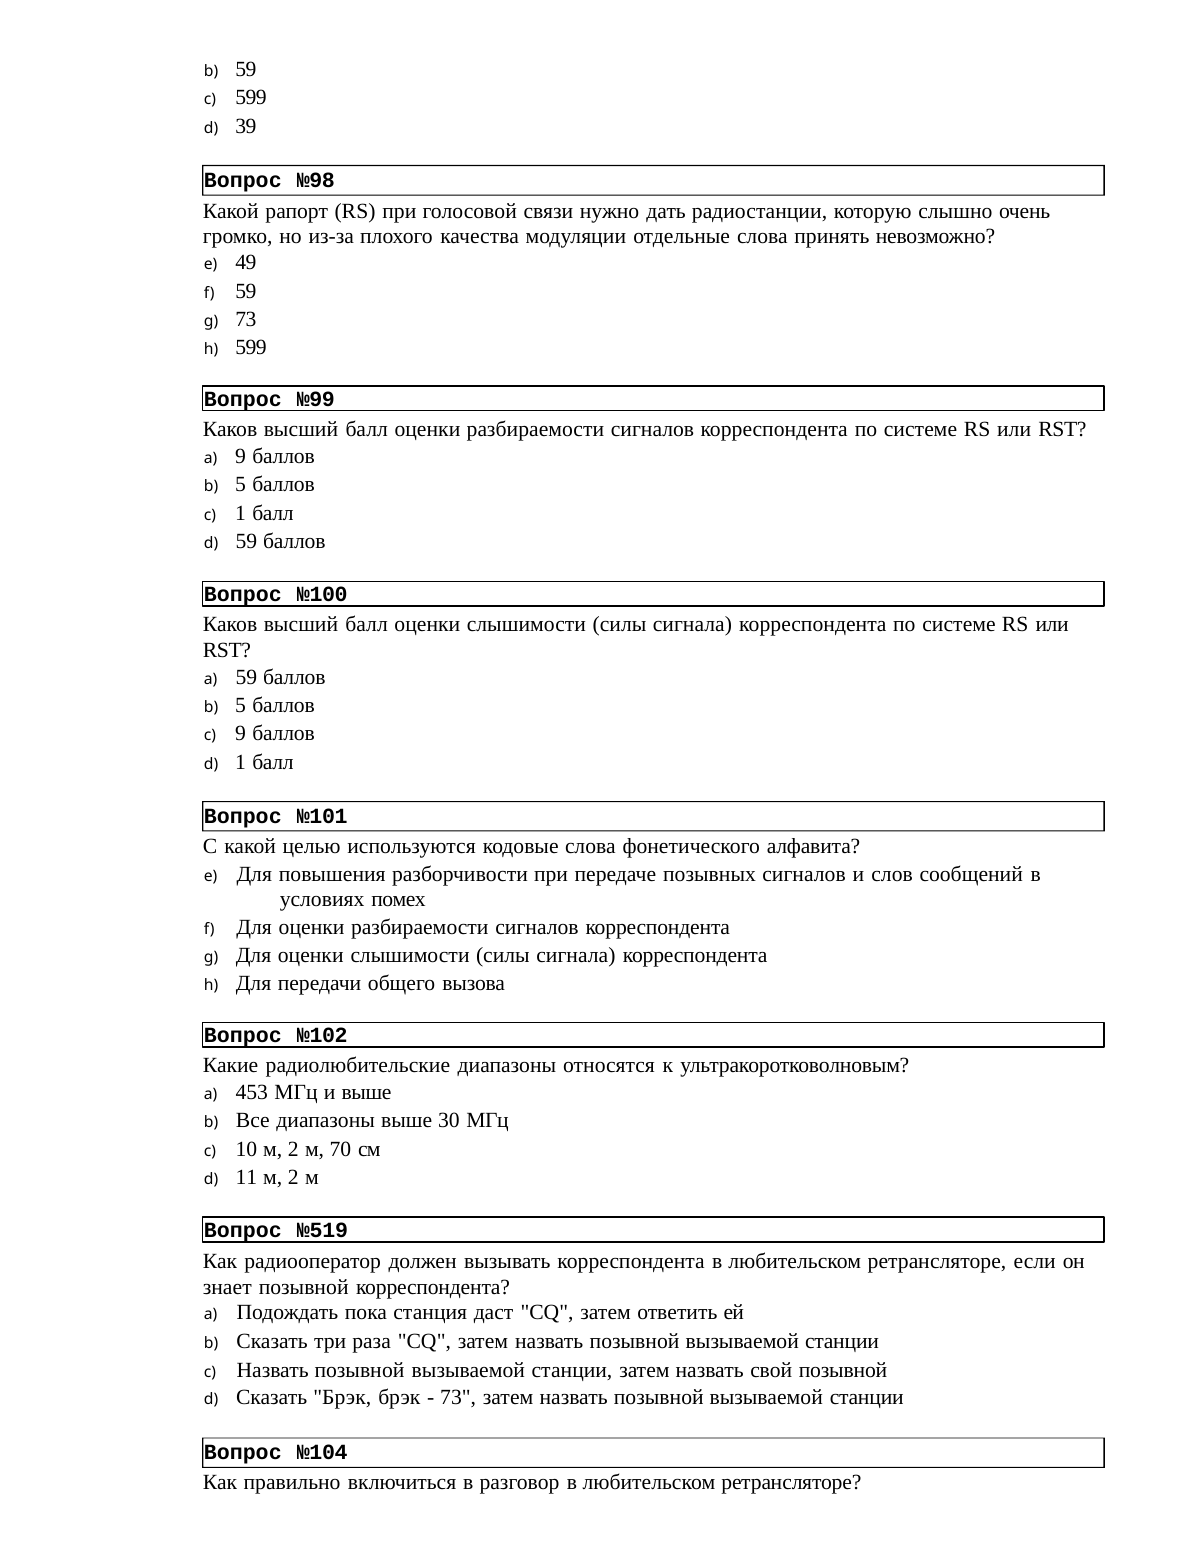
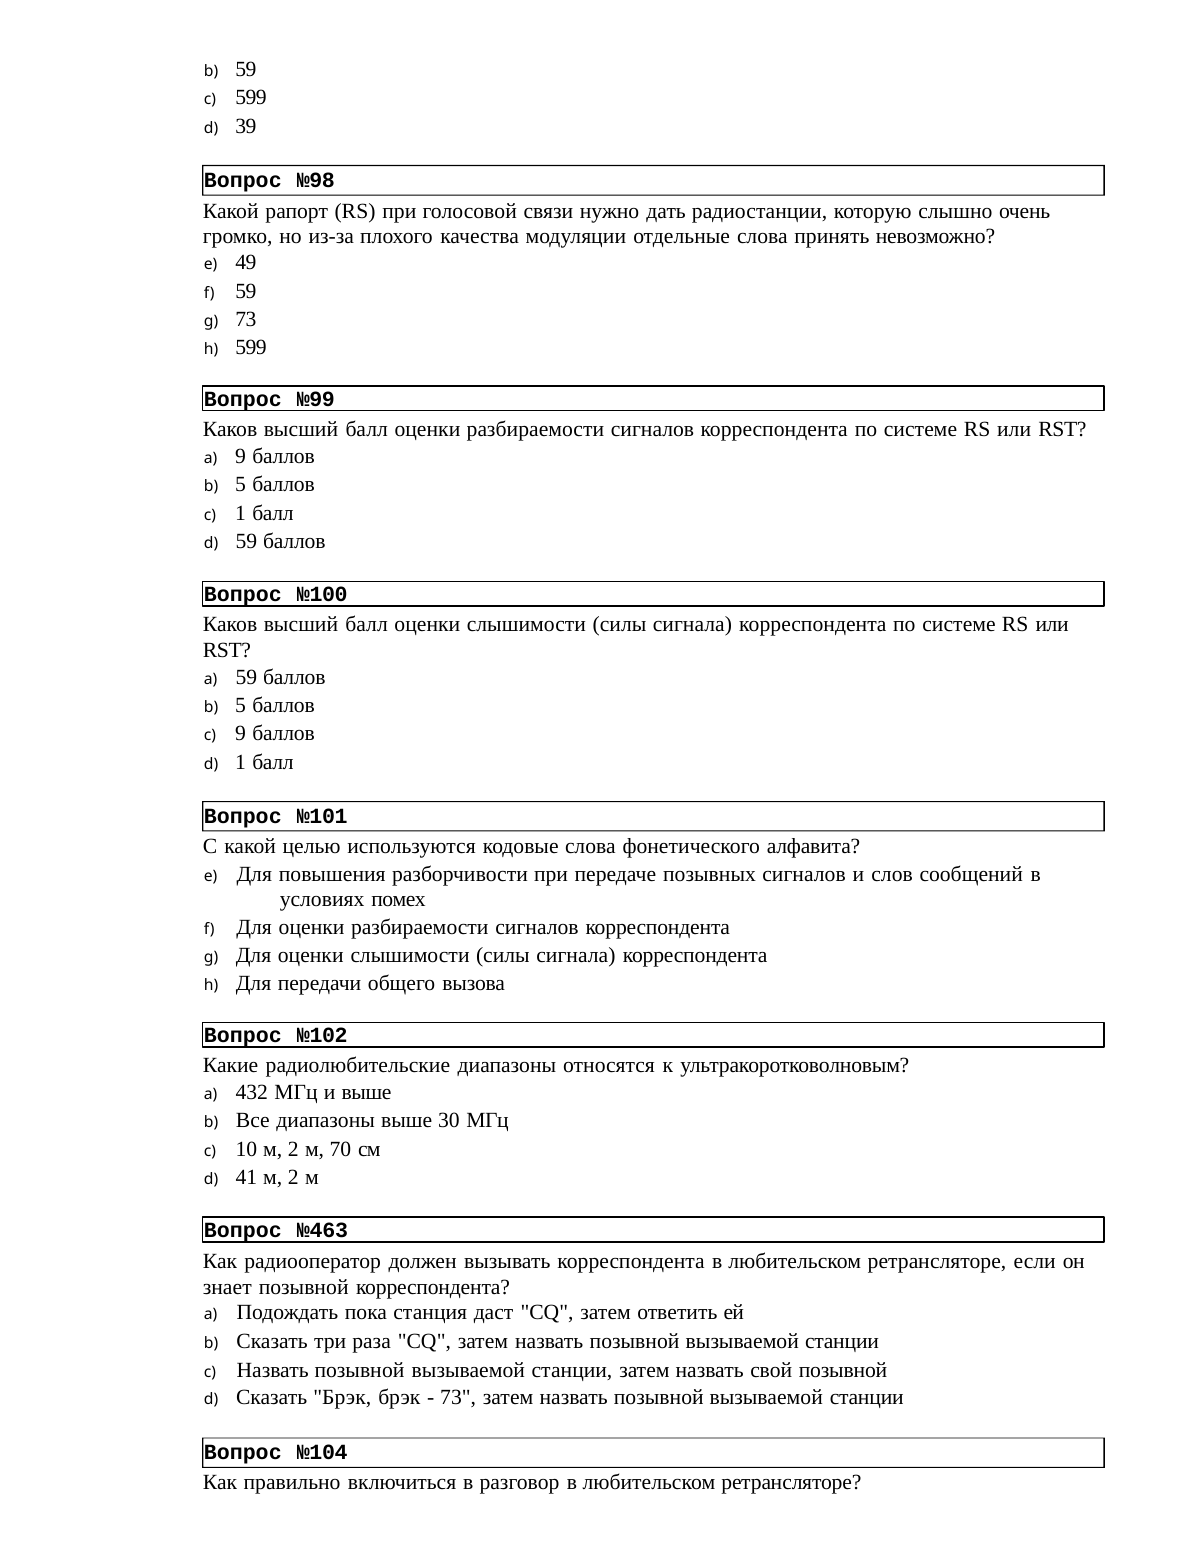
453: 453 -> 432
11: 11 -> 41
№519: №519 -> №463
